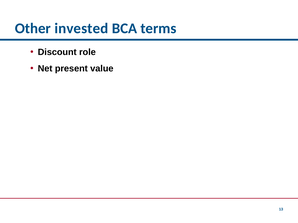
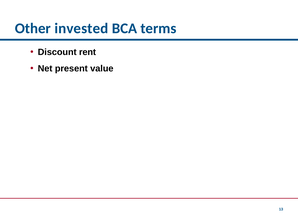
role: role -> rent
